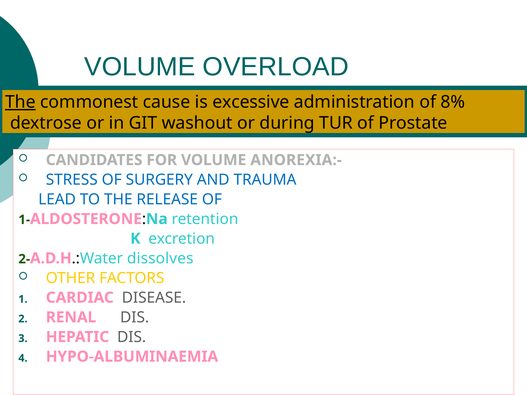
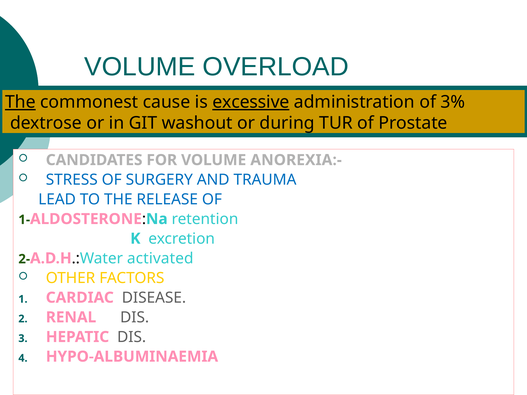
excessive underline: none -> present
8%: 8% -> 3%
dissolves: dissolves -> activated
